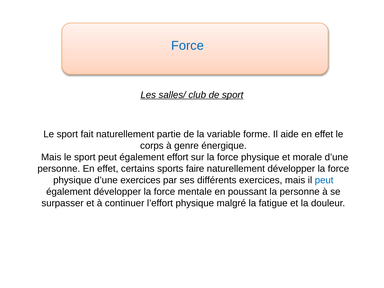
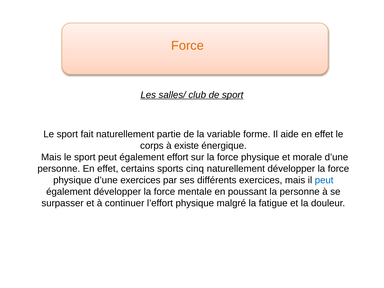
Force at (187, 46) colour: blue -> orange
genre: genre -> existe
faire: faire -> cinq
